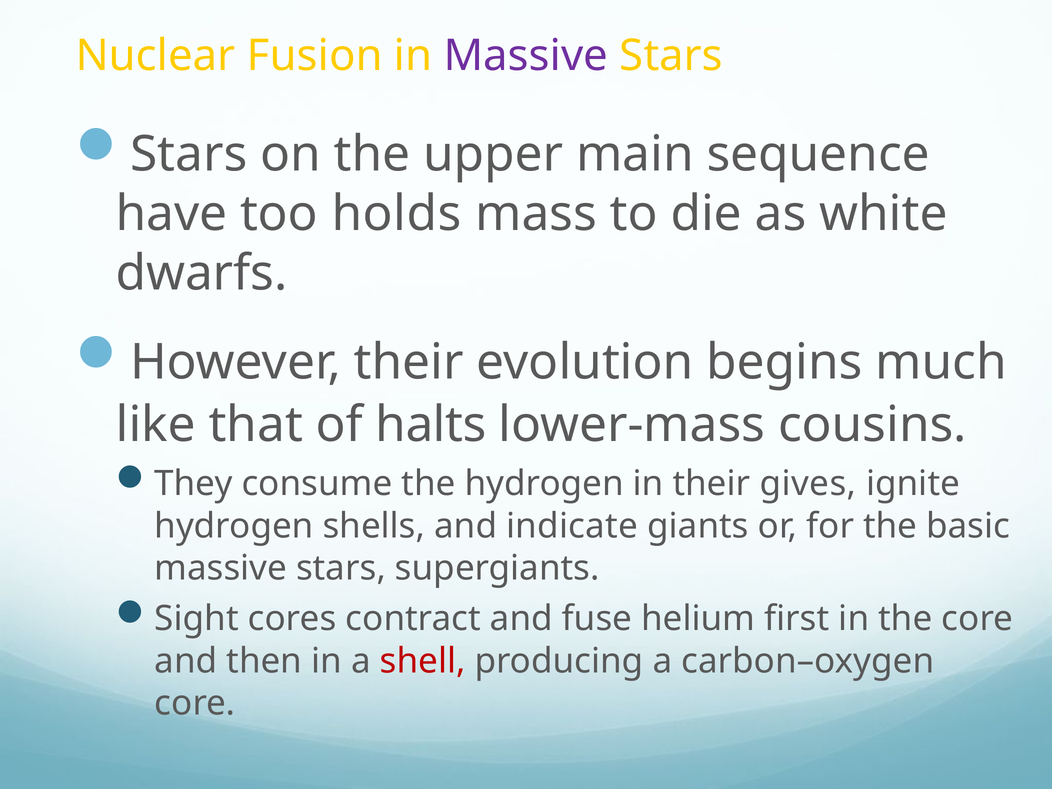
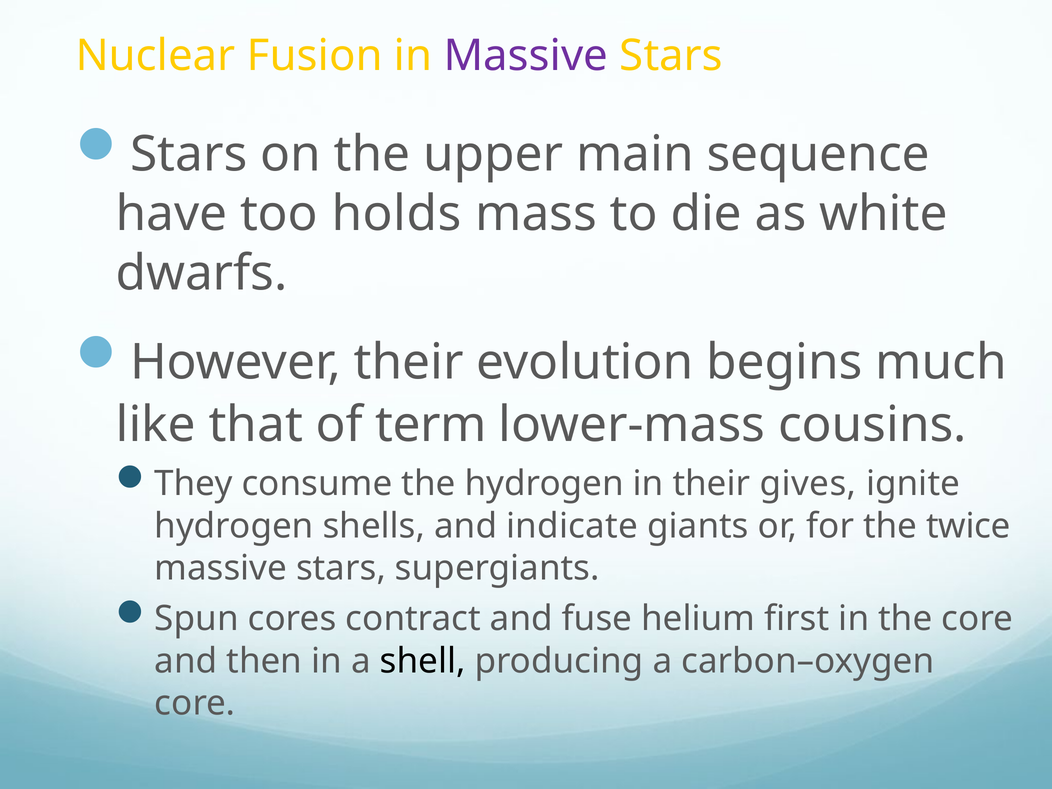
halts: halts -> term
basic: basic -> twice
Sight: Sight -> Spun
shell colour: red -> black
